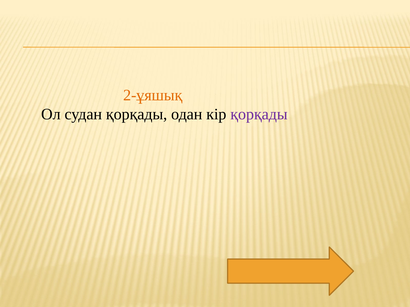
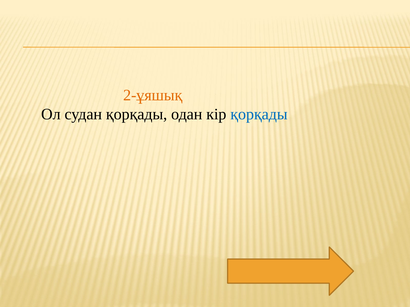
қорқады at (259, 115) colour: purple -> blue
